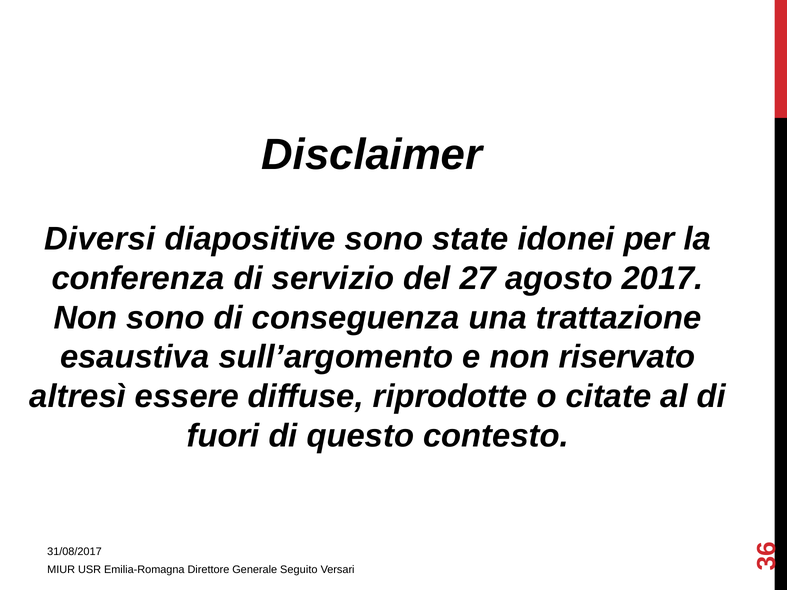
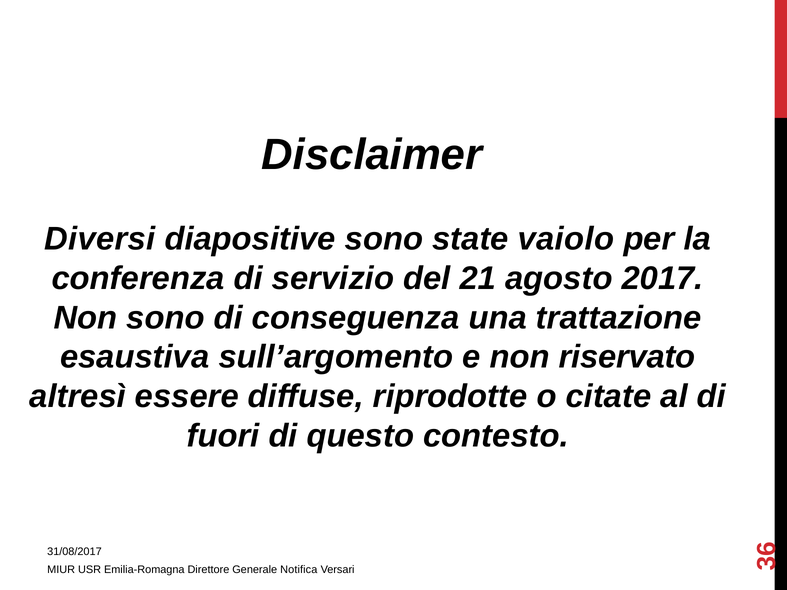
idonei: idonei -> vaiolo
27: 27 -> 21
Seguito: Seguito -> Notifica
